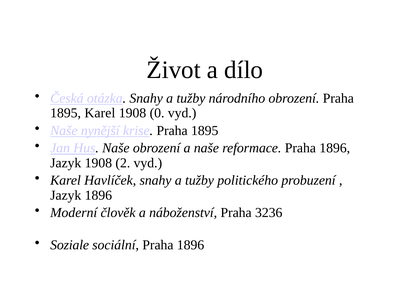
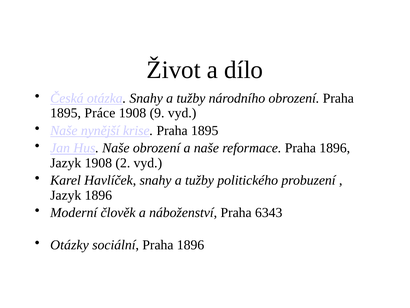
1895 Karel: Karel -> Práce
0: 0 -> 9
3236: 3236 -> 6343
Soziale: Soziale -> Otázky
